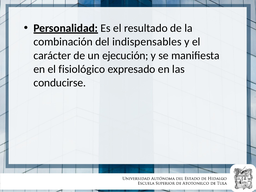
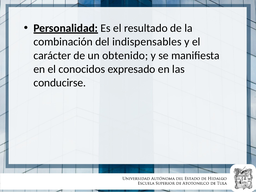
ejecución: ejecución -> obtenido
fisiológico: fisiológico -> conocidos
